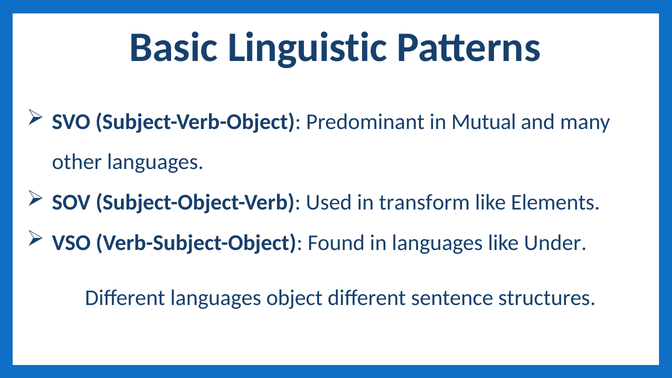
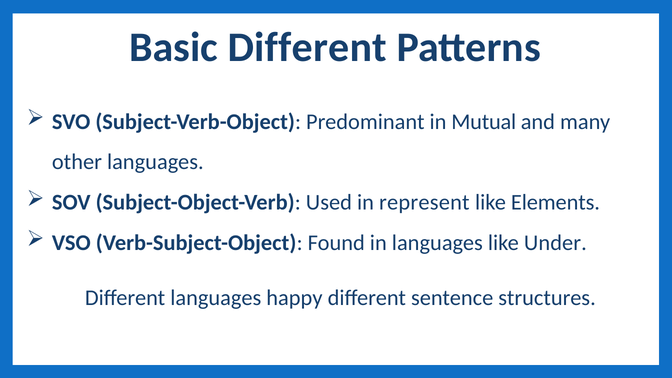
Basic Linguistic: Linguistic -> Different
transform: transform -> represent
object: object -> happy
